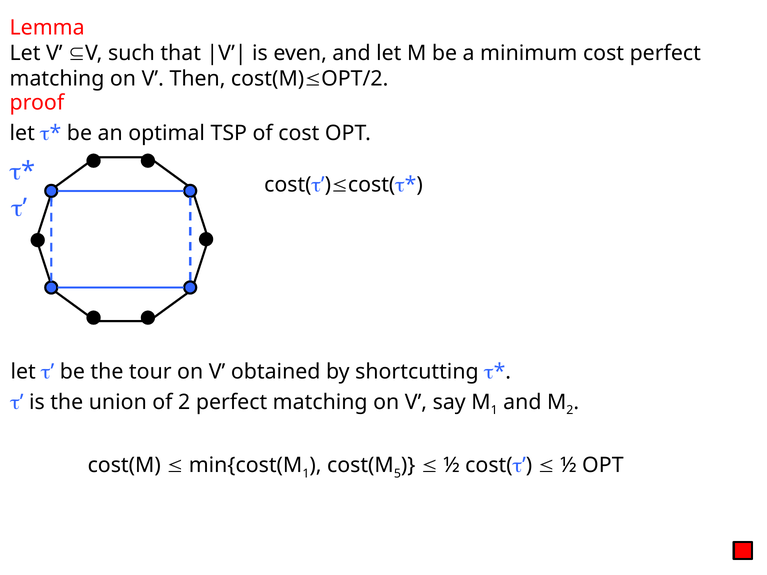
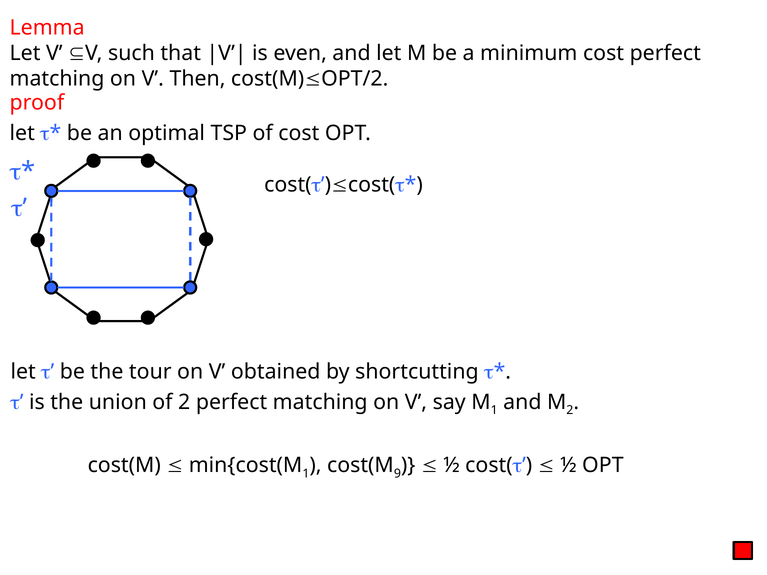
5: 5 -> 9
